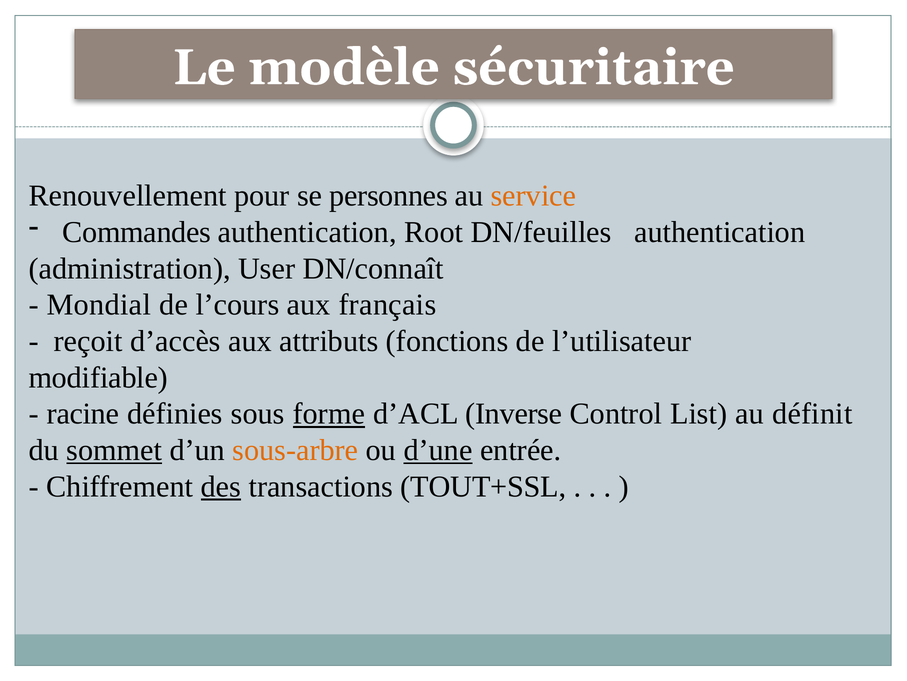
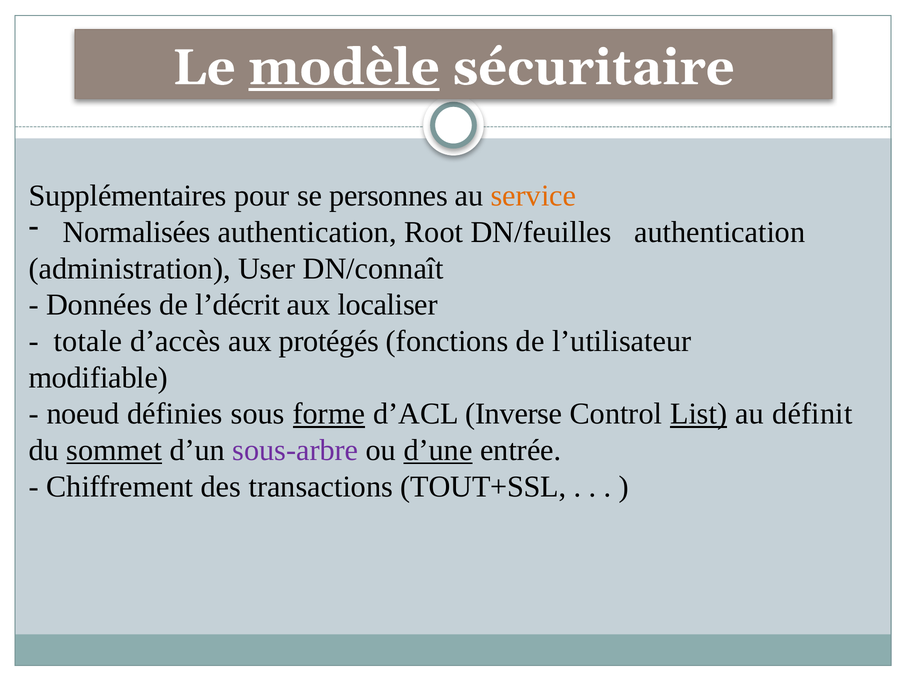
modèle underline: none -> present
Renouvellement: Renouvellement -> Supplémentaires
Commandes: Commandes -> Normalisées
Mondial: Mondial -> Données
l’cours: l’cours -> l’décrit
français: français -> localiser
reçoit: reçoit -> totale
attributs: attributs -> protégés
racine: racine -> noeud
List underline: none -> present
sous-arbre colour: orange -> purple
des underline: present -> none
